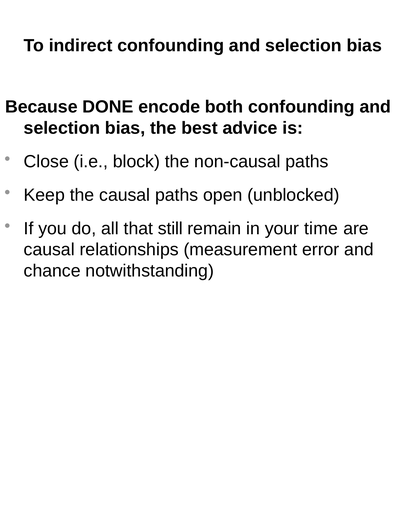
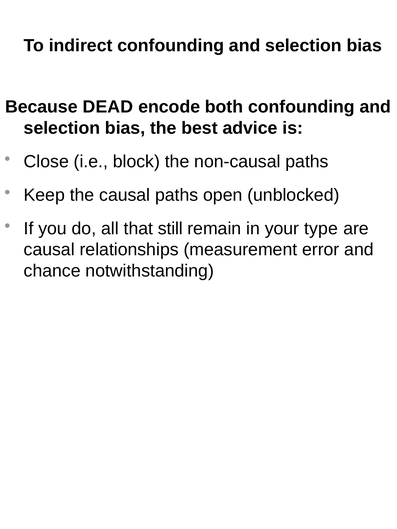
DONE: DONE -> DEAD
time: time -> type
